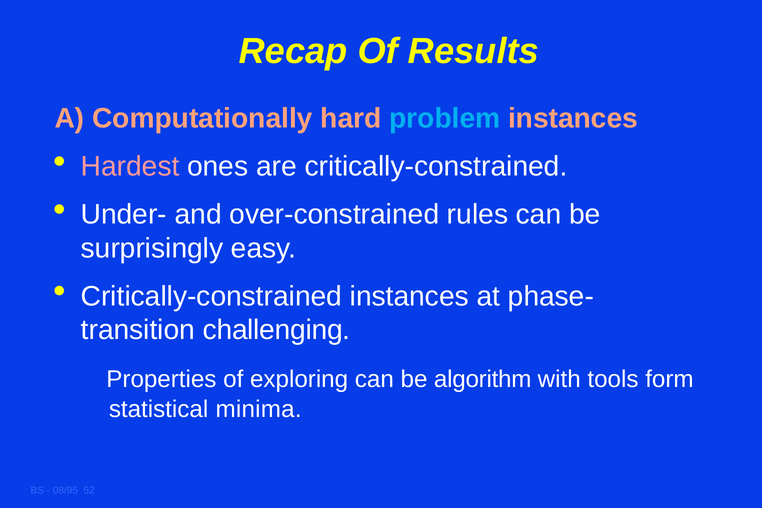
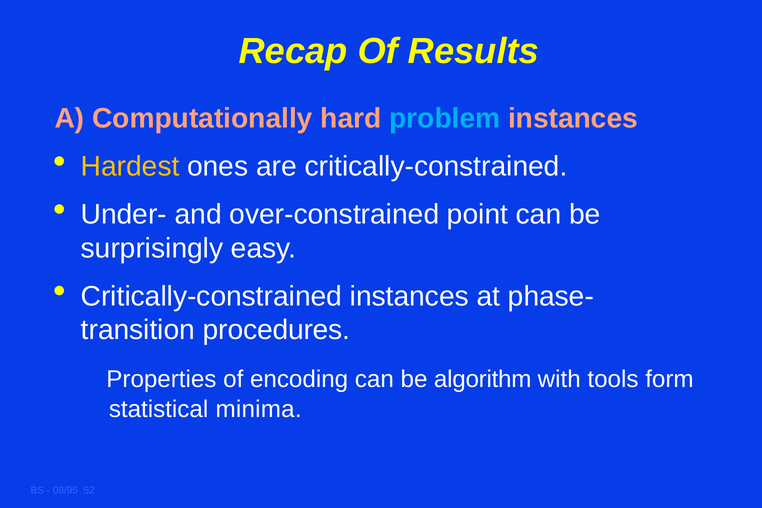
Hardest colour: pink -> yellow
rules: rules -> point
challenging: challenging -> procedures
exploring: exploring -> encoding
